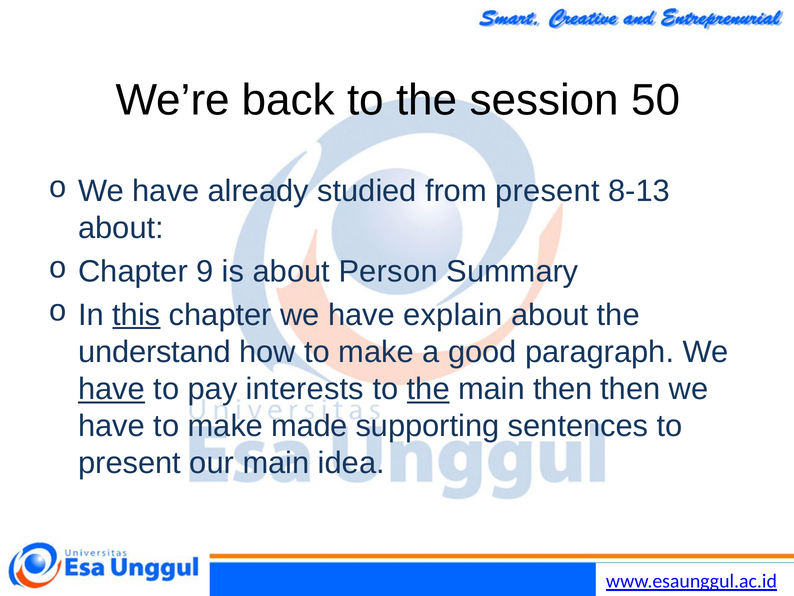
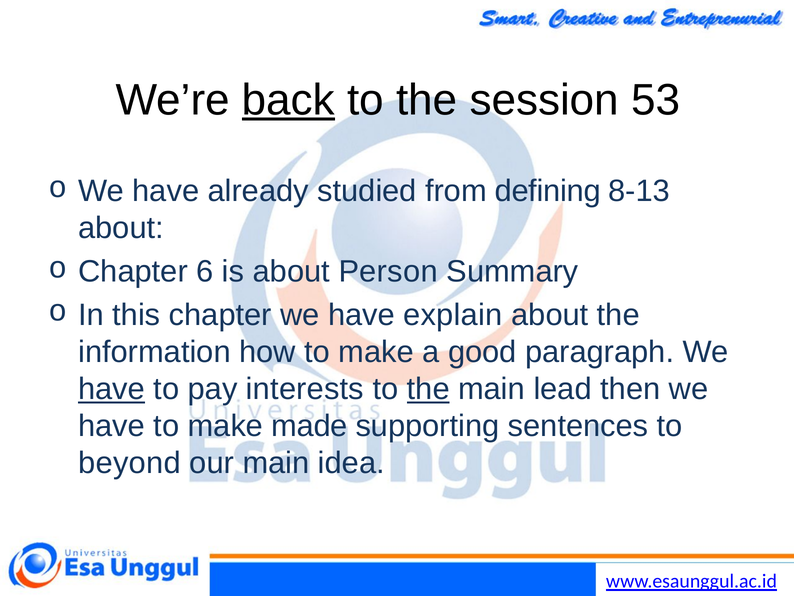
back underline: none -> present
50: 50 -> 53
from present: present -> defining
9: 9 -> 6
this underline: present -> none
understand: understand -> information
main then: then -> lead
present at (130, 463): present -> beyond
